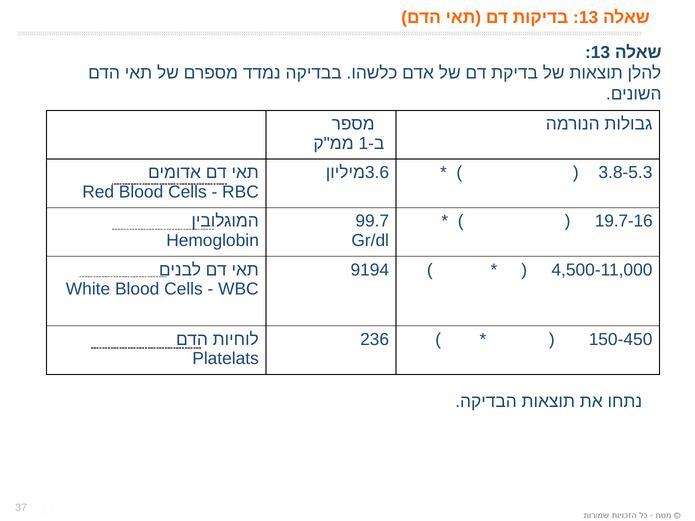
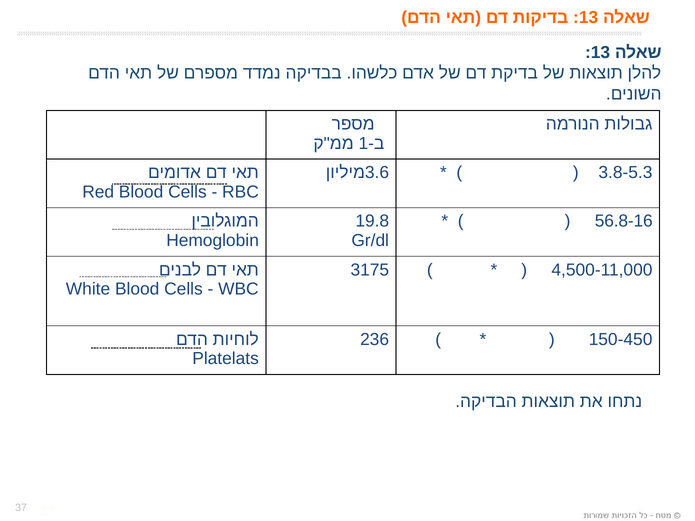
99.7: 99.7 -> 19.8
19.7-16: 19.7-16 -> 56.8-16
9194: 9194 -> 3175
